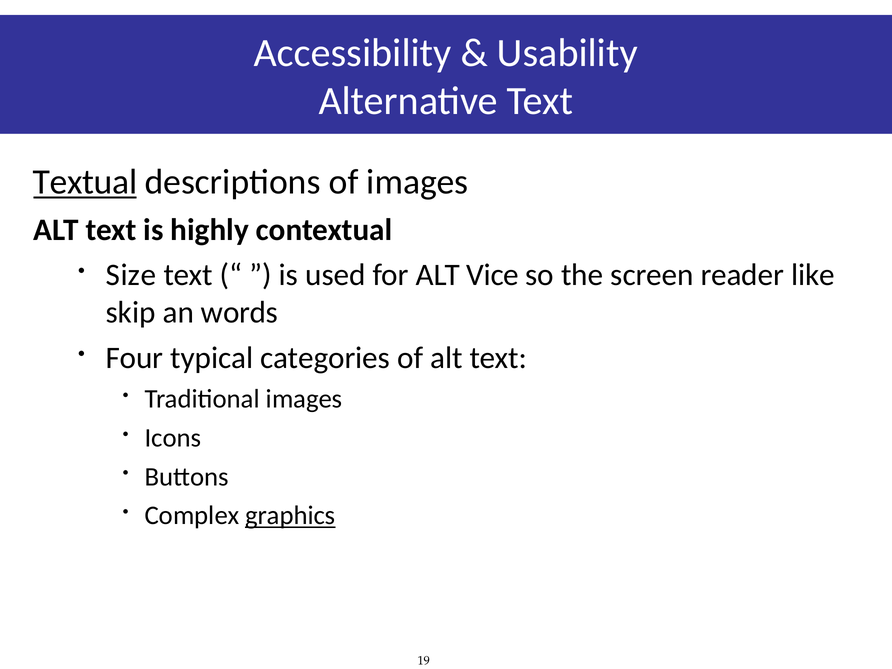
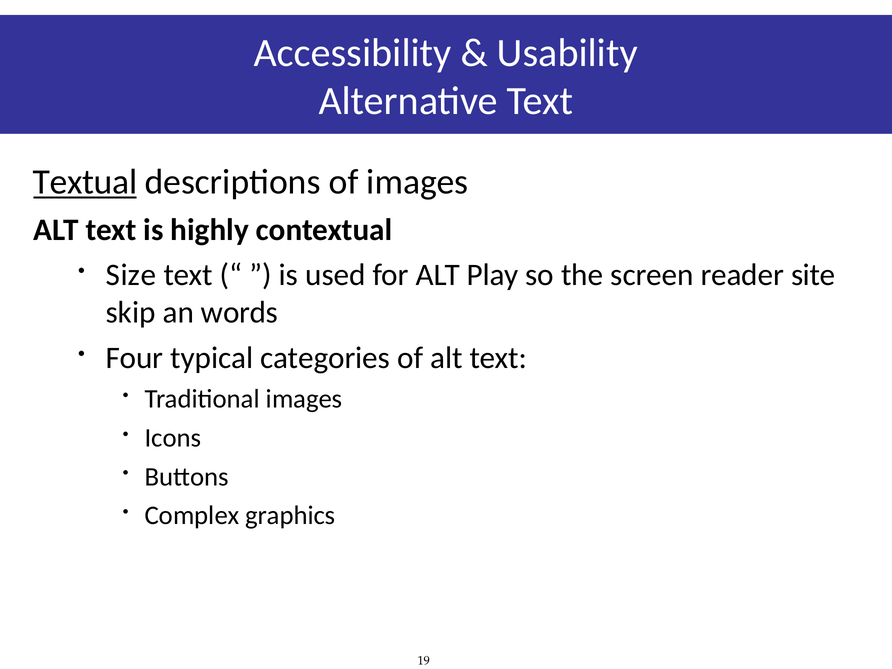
Vice: Vice -> Play
like: like -> site
graphics underline: present -> none
